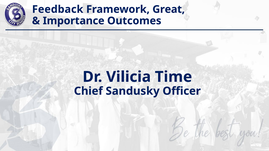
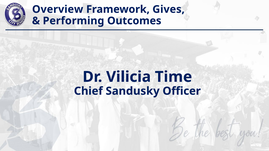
Feedback: Feedback -> Overview
Great: Great -> Gives
Importance: Importance -> Performing
